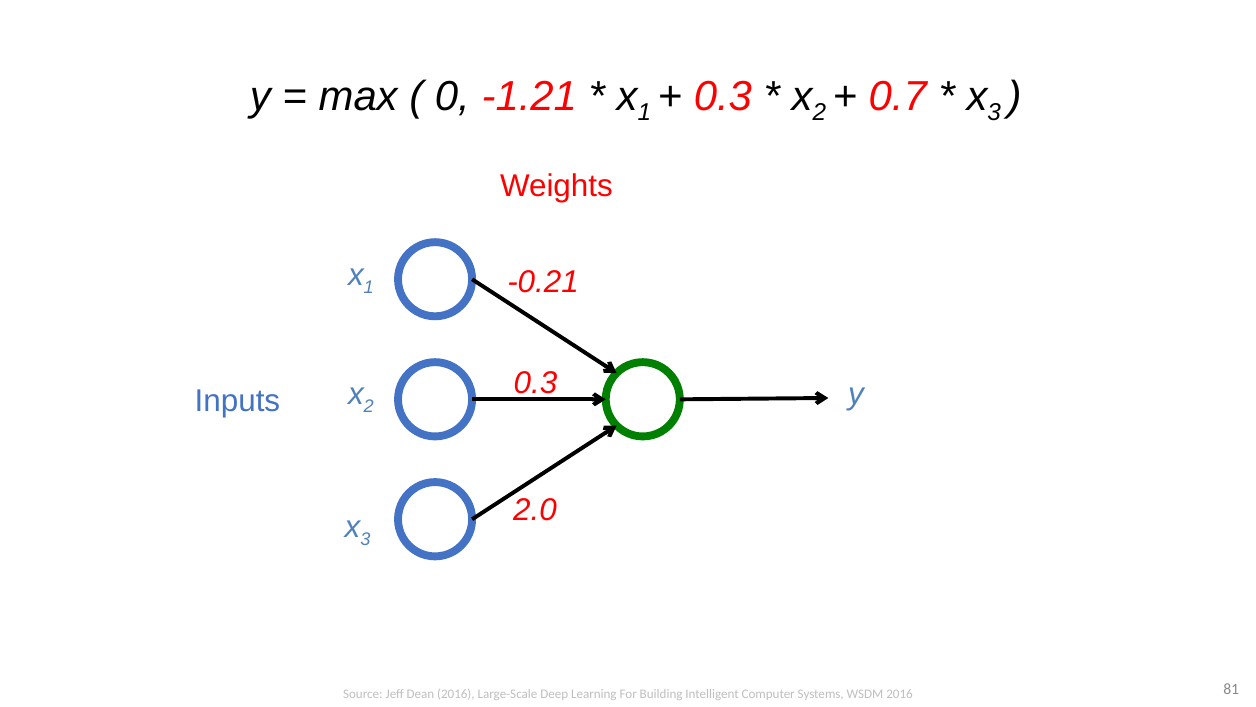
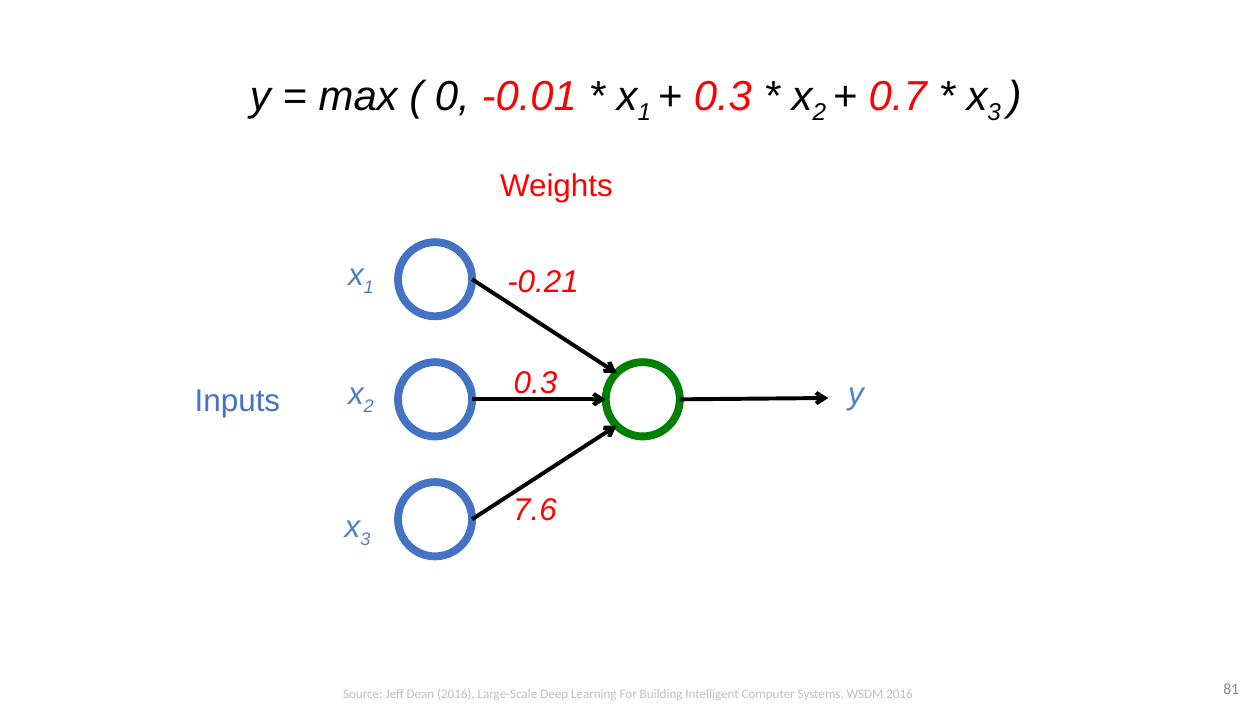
-1.21: -1.21 -> -0.01
2.0: 2.0 -> 7.6
